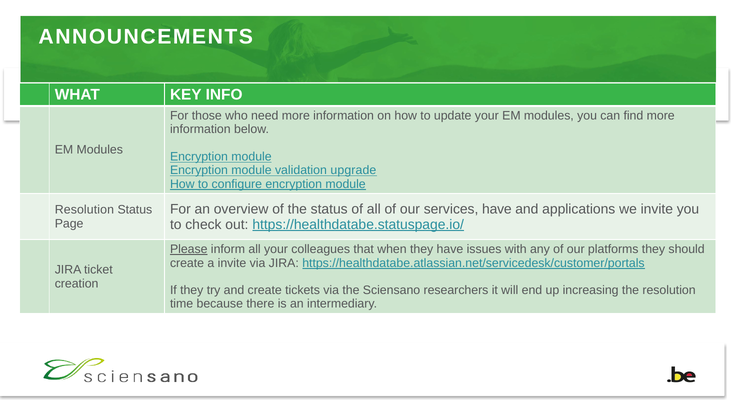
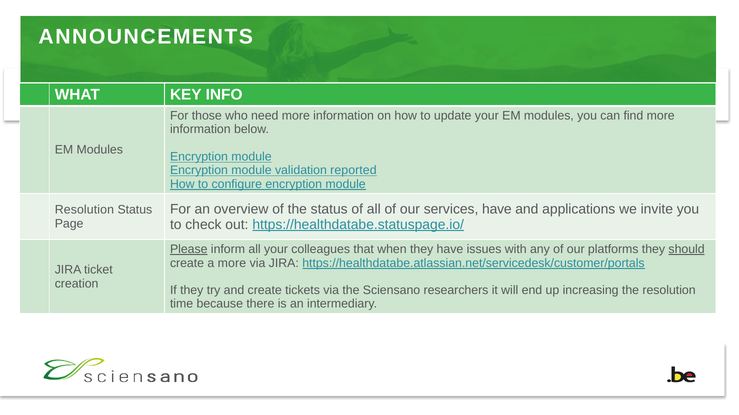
upgrade: upgrade -> reported
should underline: none -> present
a invite: invite -> more
